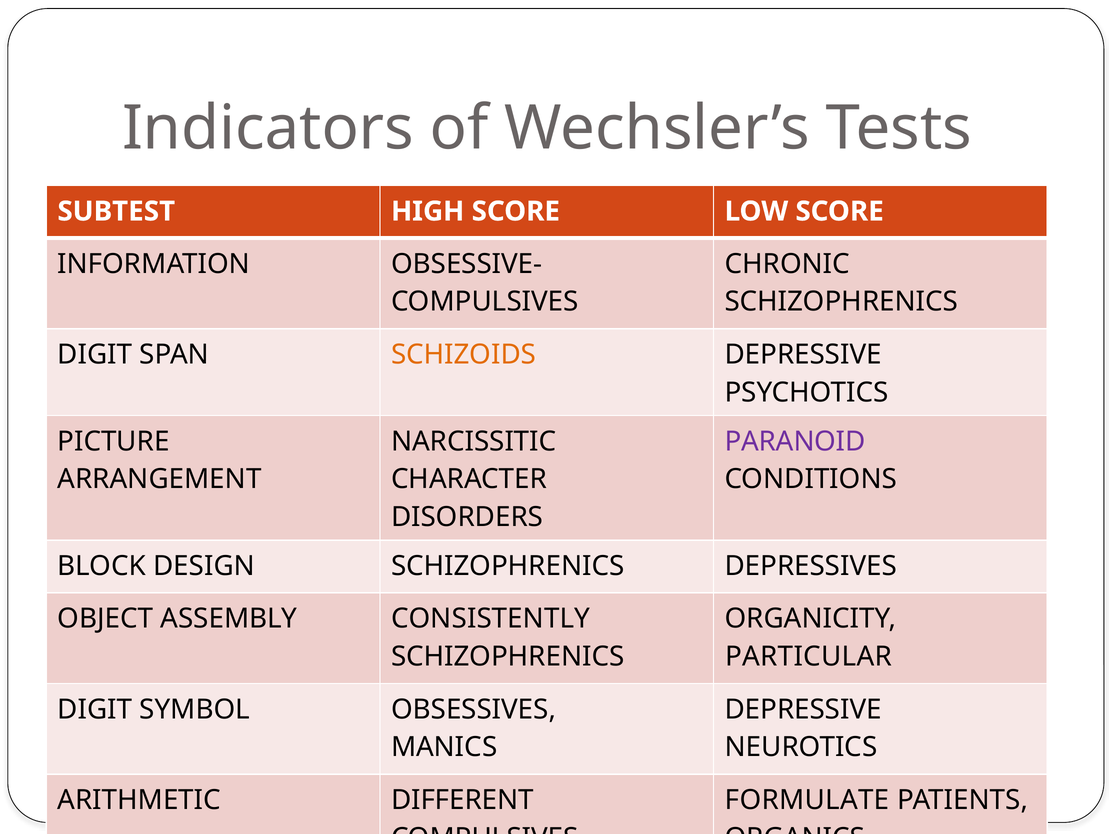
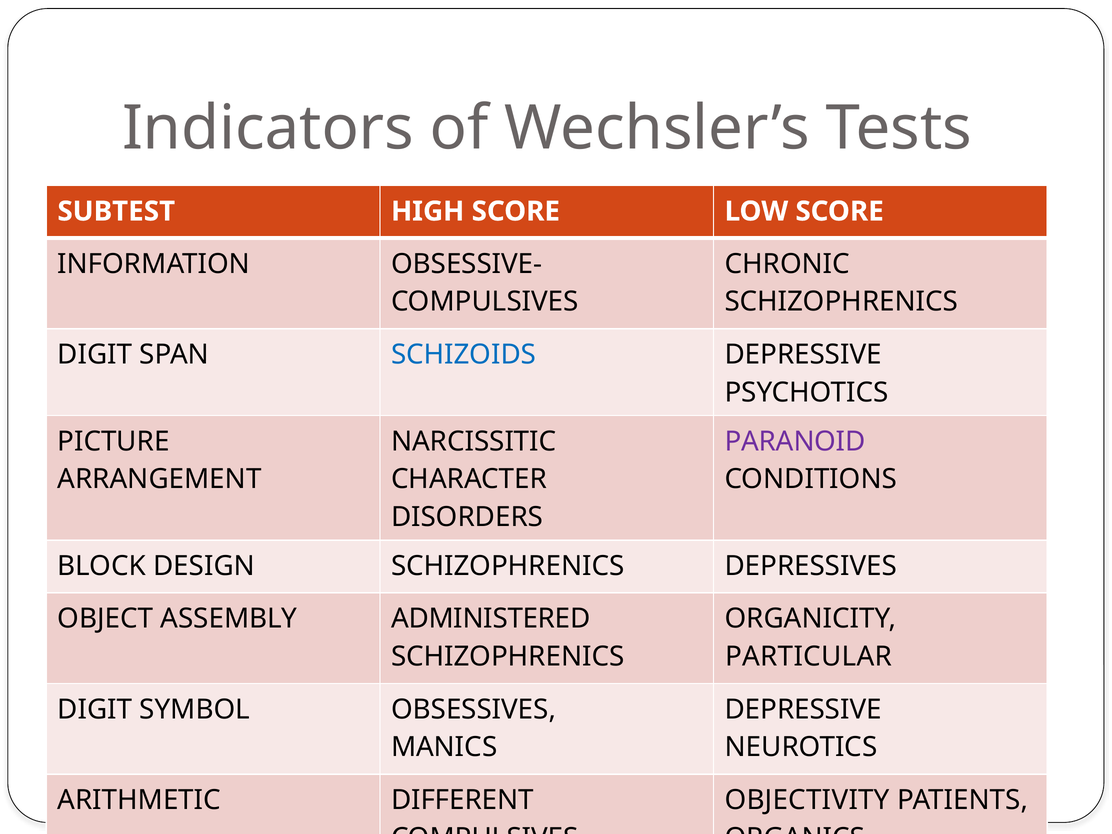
SCHIZOIDS colour: orange -> blue
CONSISTENTLY: CONSISTENTLY -> ADMINISTERED
FORMULATE: FORMULATE -> OBJECTIVITY
